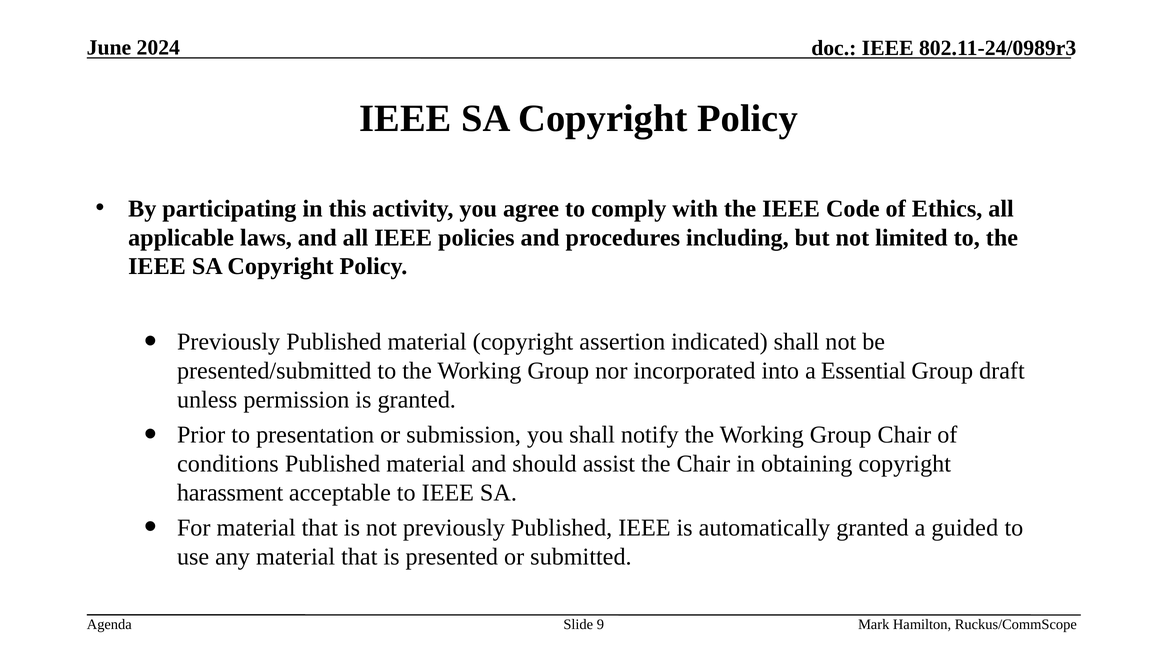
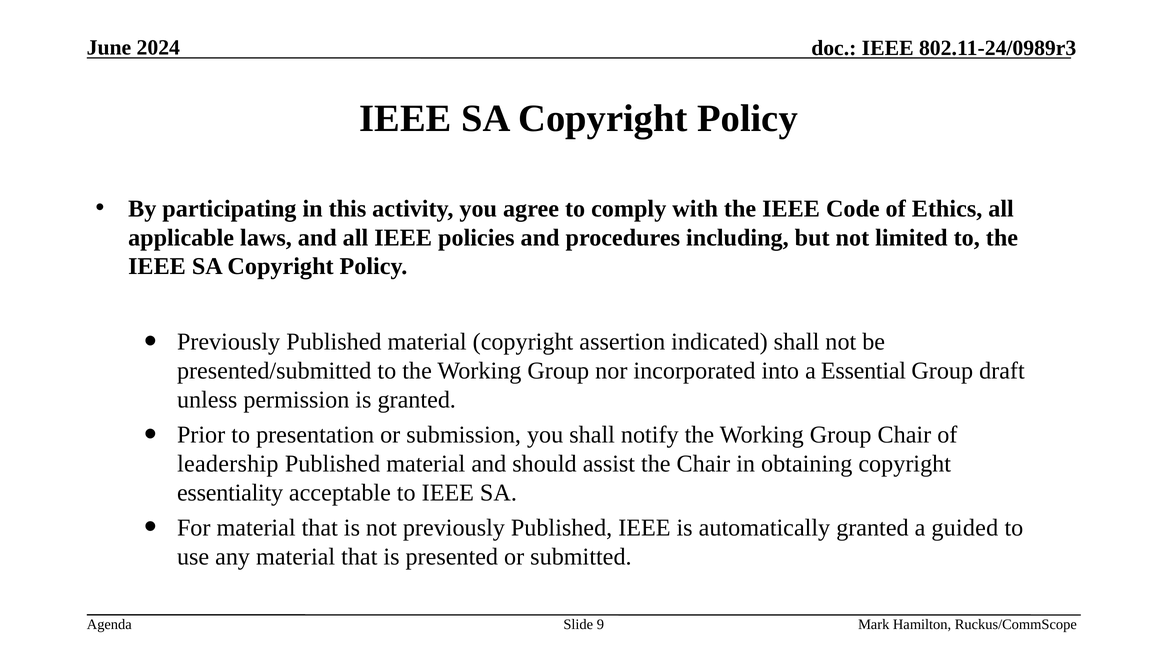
conditions: conditions -> leadership
harassment: harassment -> essentiality
